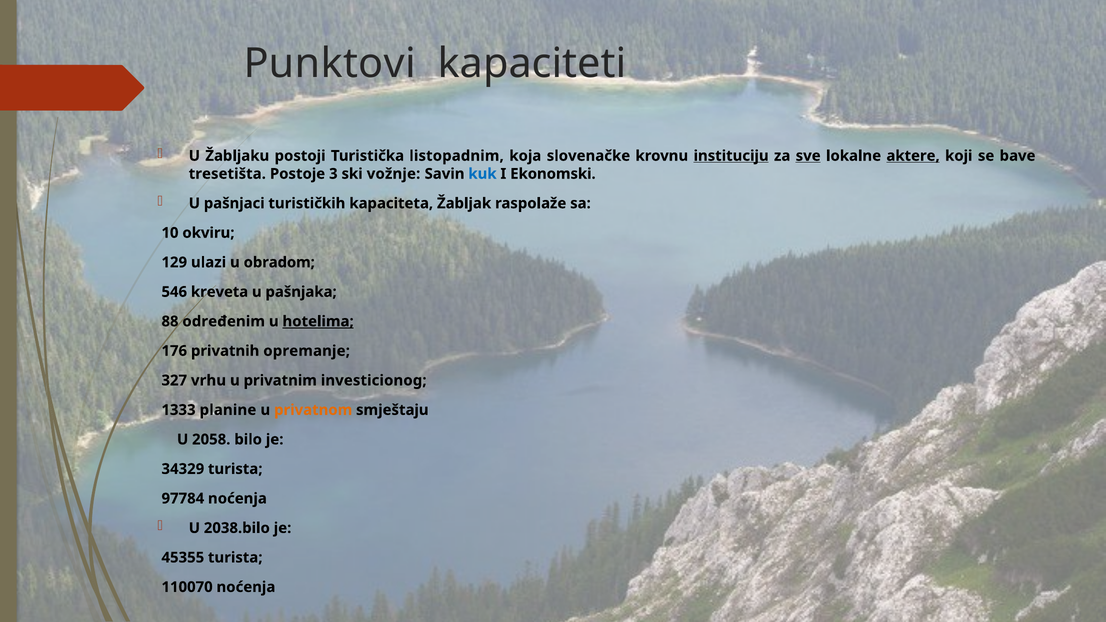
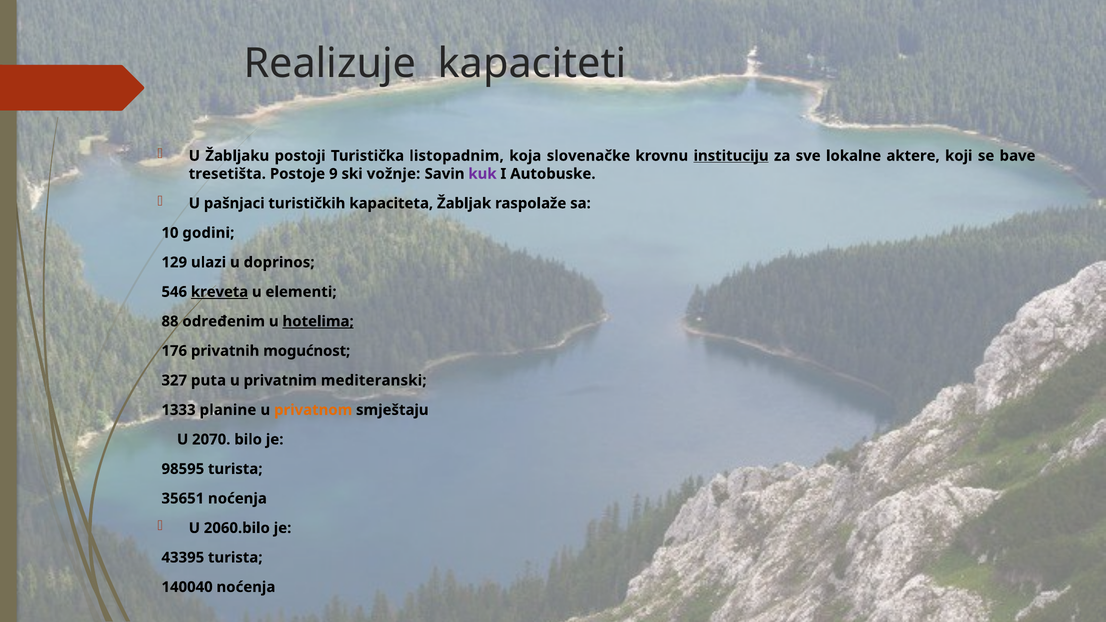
Punktovi: Punktovi -> Realizuje
sve underline: present -> none
aktere underline: present -> none
3: 3 -> 9
kuk colour: blue -> purple
Ekonomski: Ekonomski -> Autobuske
okviru: okviru -> godini
obradom: obradom -> doprinos
kreveta underline: none -> present
pašnjaka: pašnjaka -> elementi
opremanje: opremanje -> mogućnost
vrhu: vrhu -> puta
investicionog: investicionog -> mediteranski
2058: 2058 -> 2070
34329: 34329 -> 98595
97784: 97784 -> 35651
2038.bilo: 2038.bilo -> 2060.bilo
45355: 45355 -> 43395
110070: 110070 -> 140040
